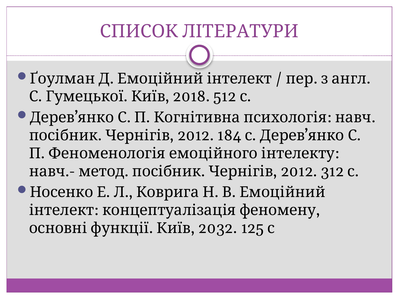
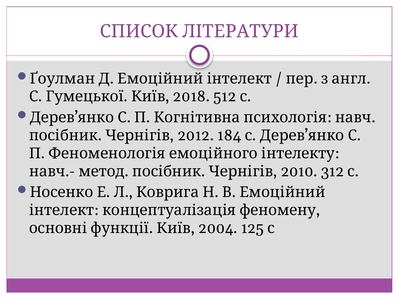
2012 at (299, 171): 2012 -> 2010
2032: 2032 -> 2004
